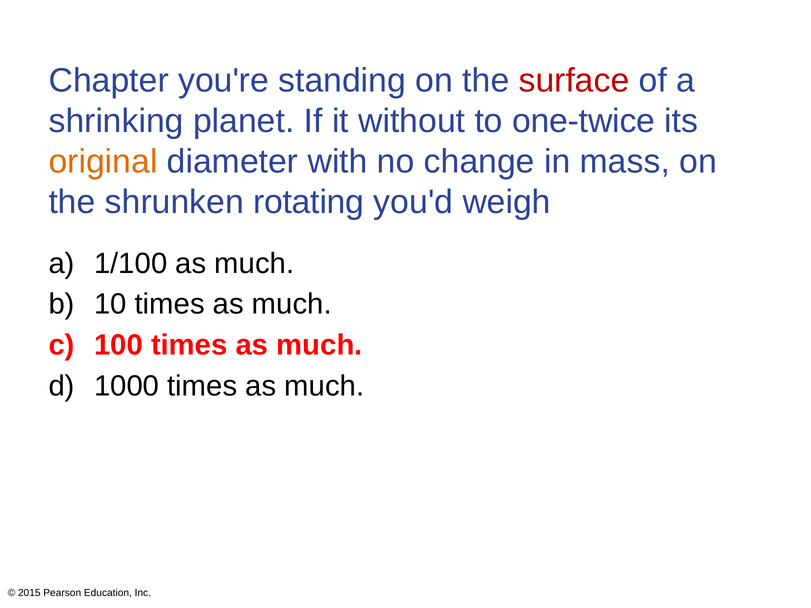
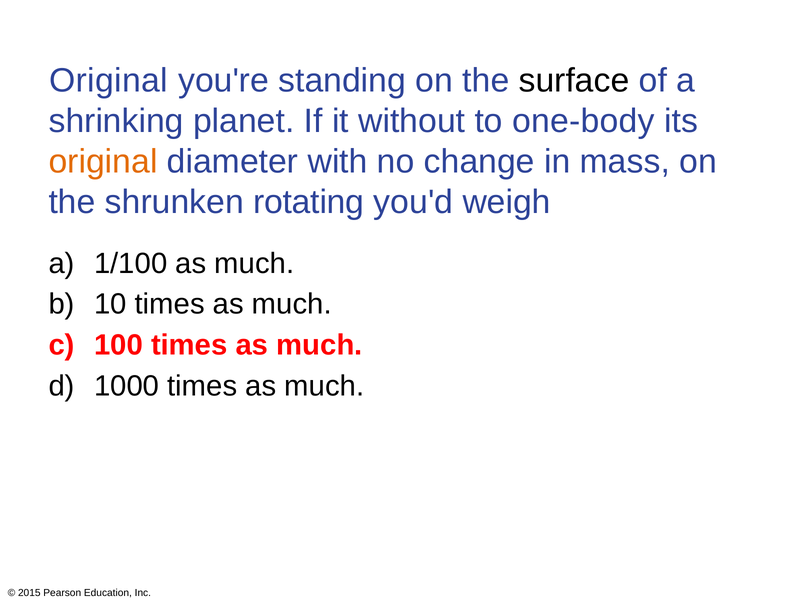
Chapter at (109, 81): Chapter -> Original
surface colour: red -> black
one-twice: one-twice -> one-body
